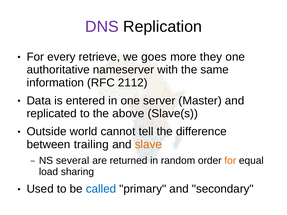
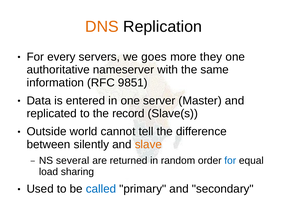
DNS colour: purple -> orange
retrieve: retrieve -> servers
2112: 2112 -> 9851
above: above -> record
trailing: trailing -> silently
for at (230, 161) colour: orange -> blue
